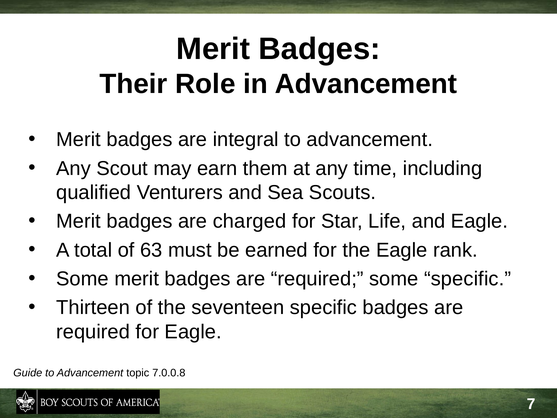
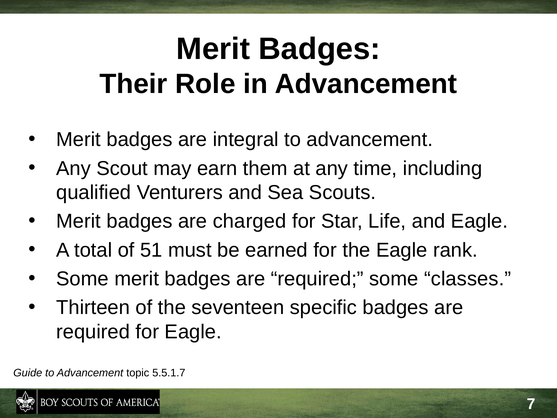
63: 63 -> 51
some specific: specific -> classes
7.0.0.8: 7.0.0.8 -> 5.5.1.7
